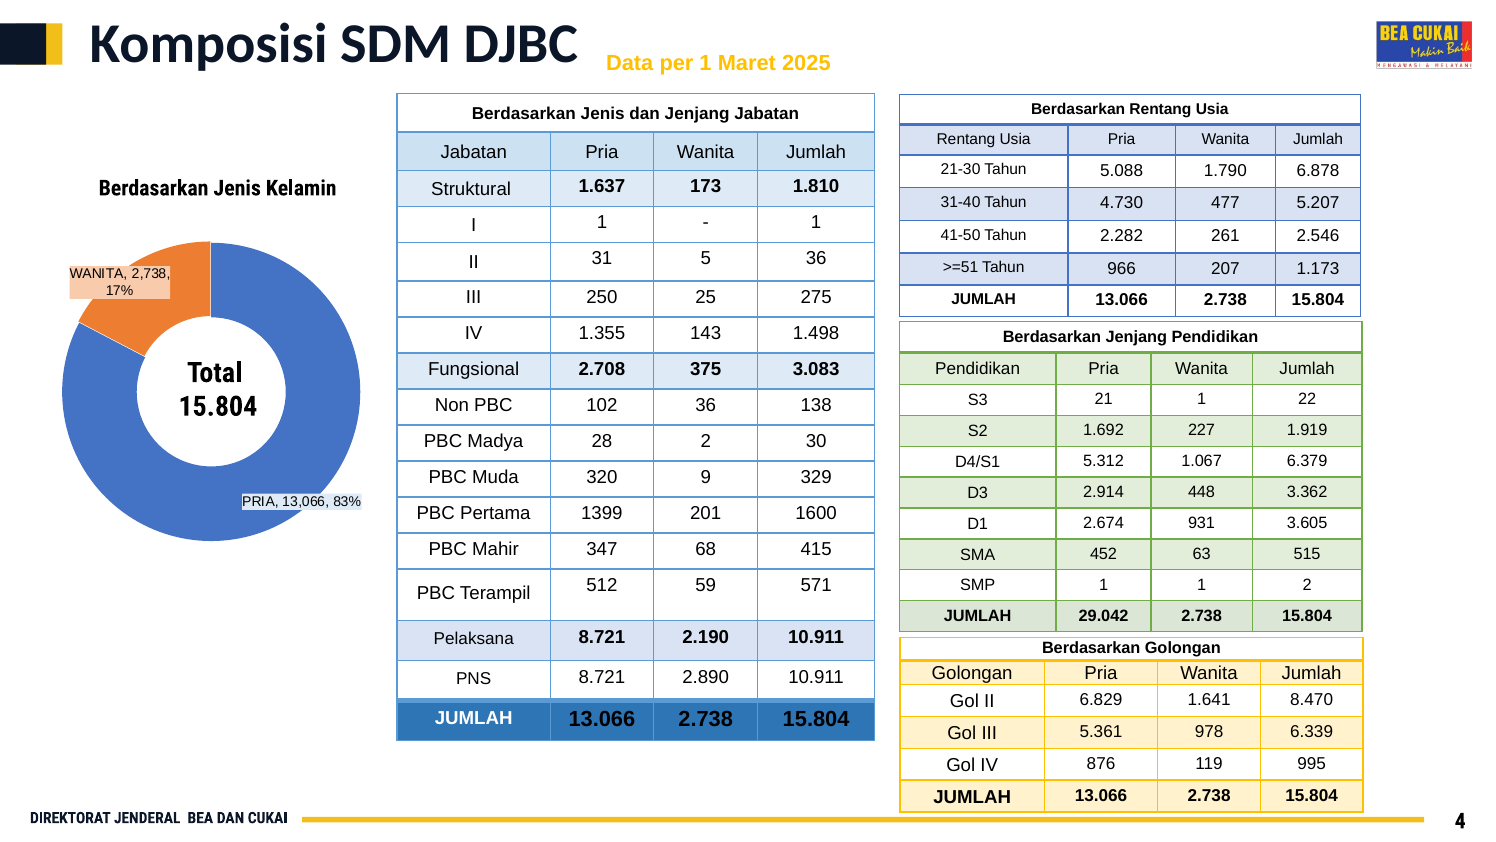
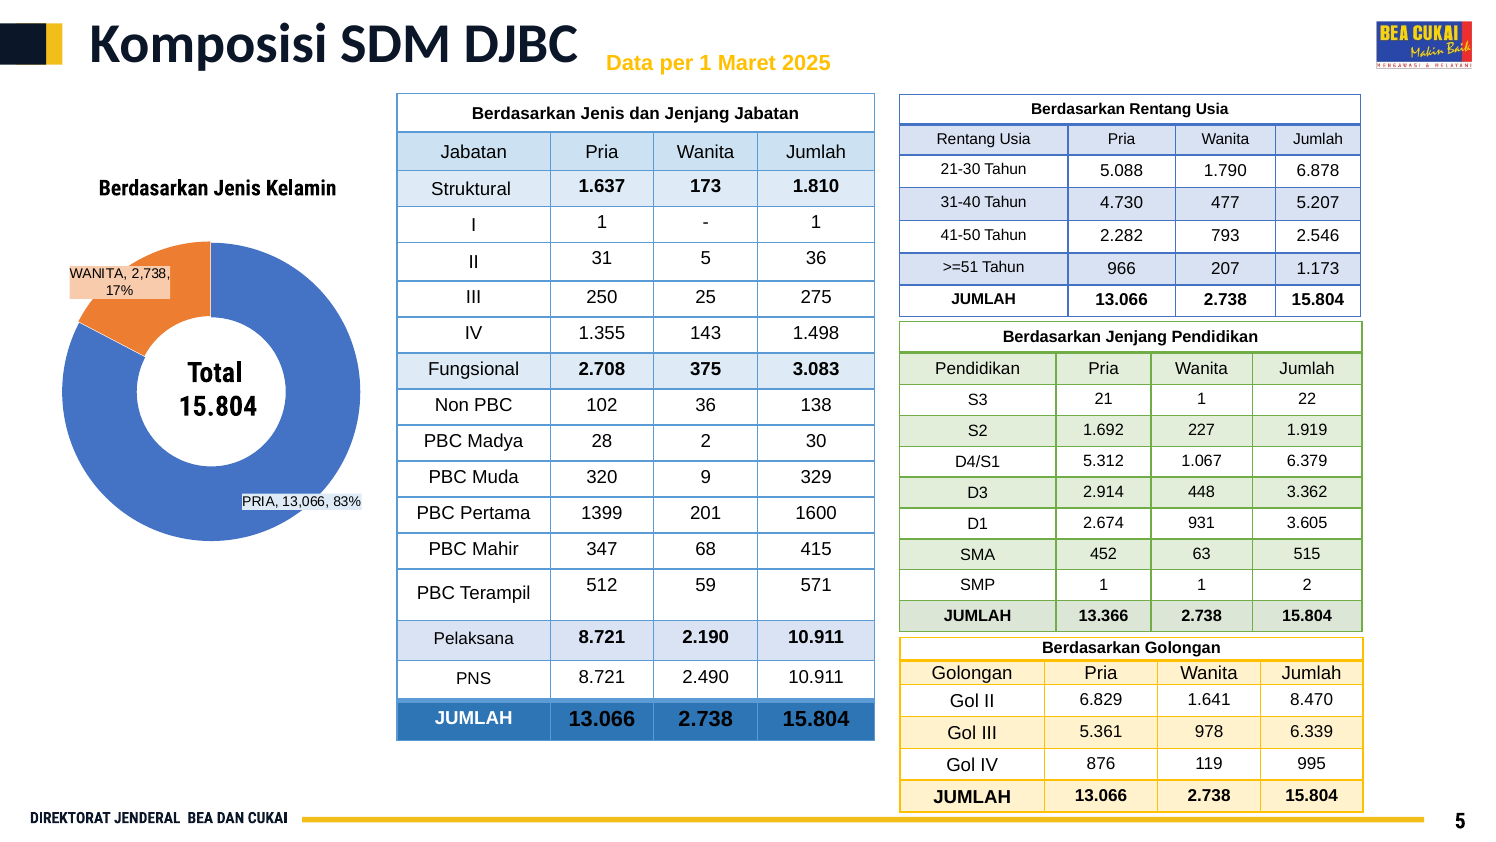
261: 261 -> 793
29.042: 29.042 -> 13.366
2.890: 2.890 -> 2.490
4 at (1460, 821): 4 -> 5
